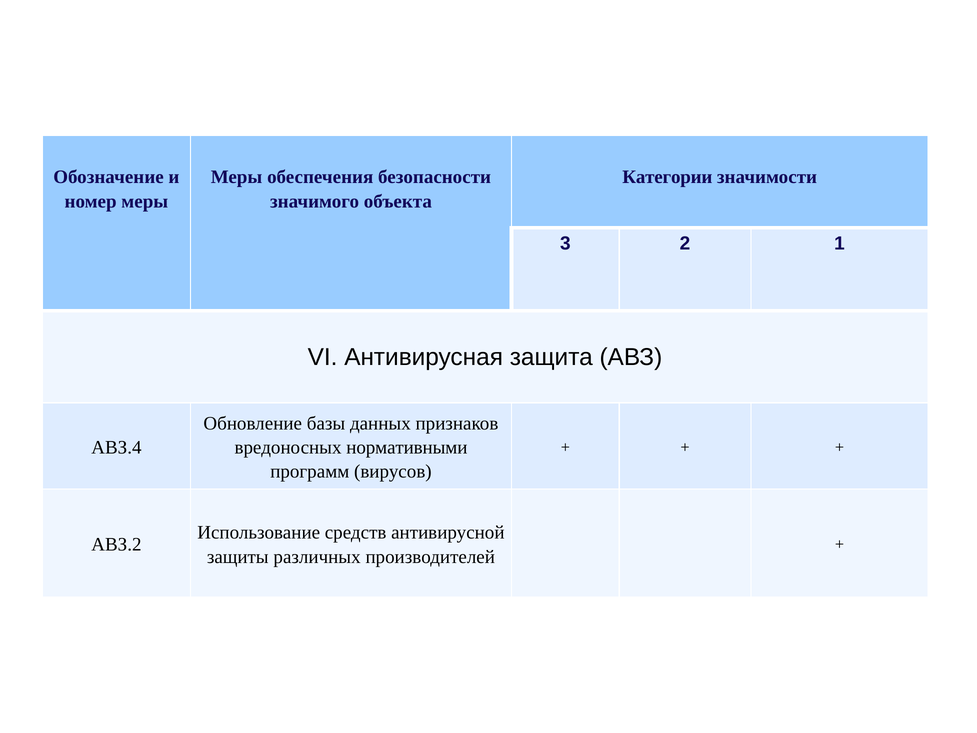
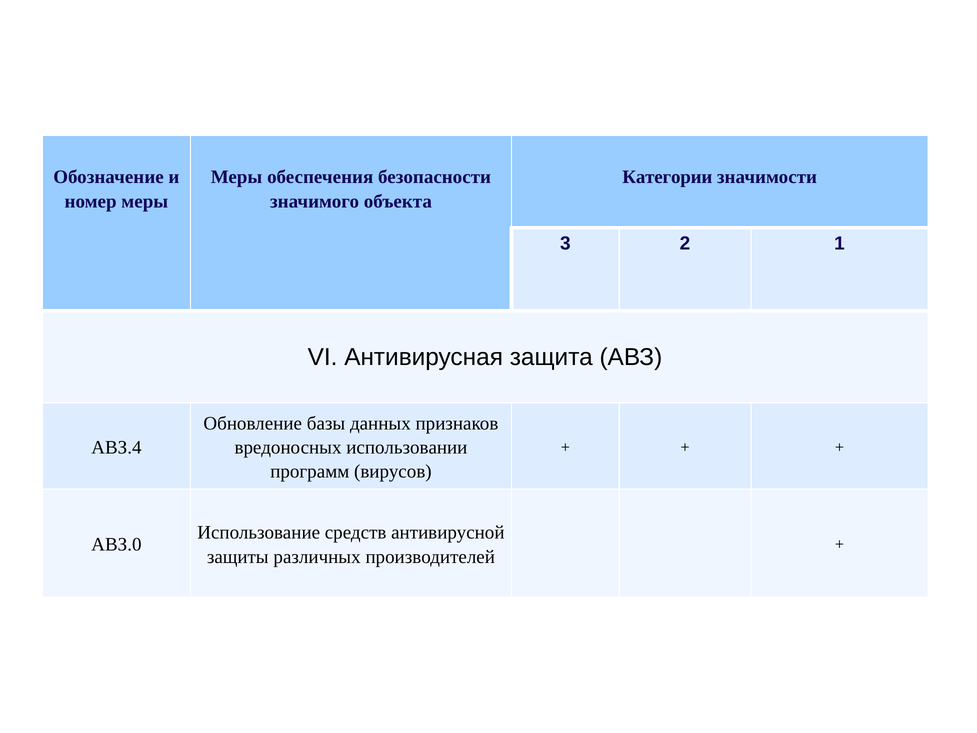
нормативными: нормативными -> использовании
АВЗ.2: АВЗ.2 -> АВЗ.0
